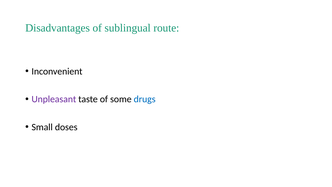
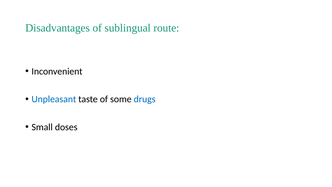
Unpleasant colour: purple -> blue
